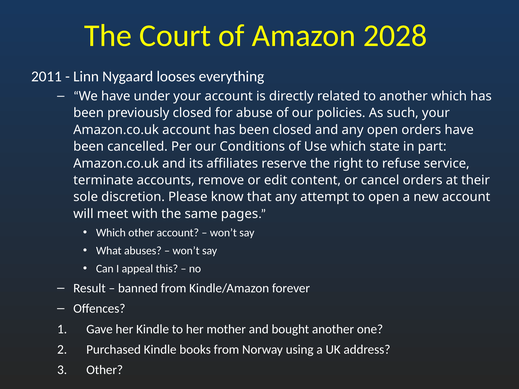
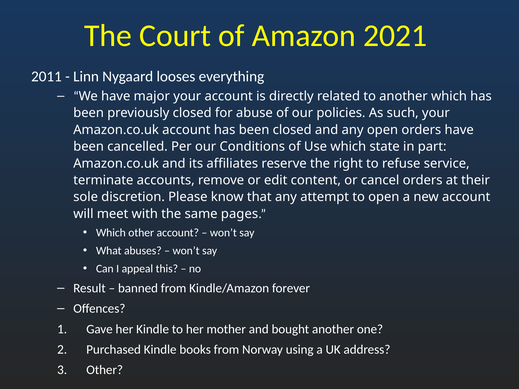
2028: 2028 -> 2021
under: under -> major
